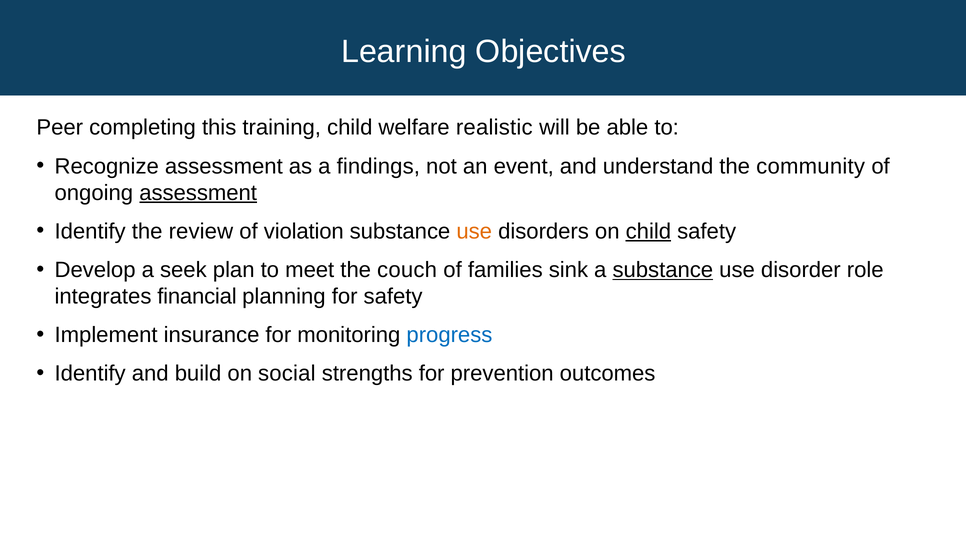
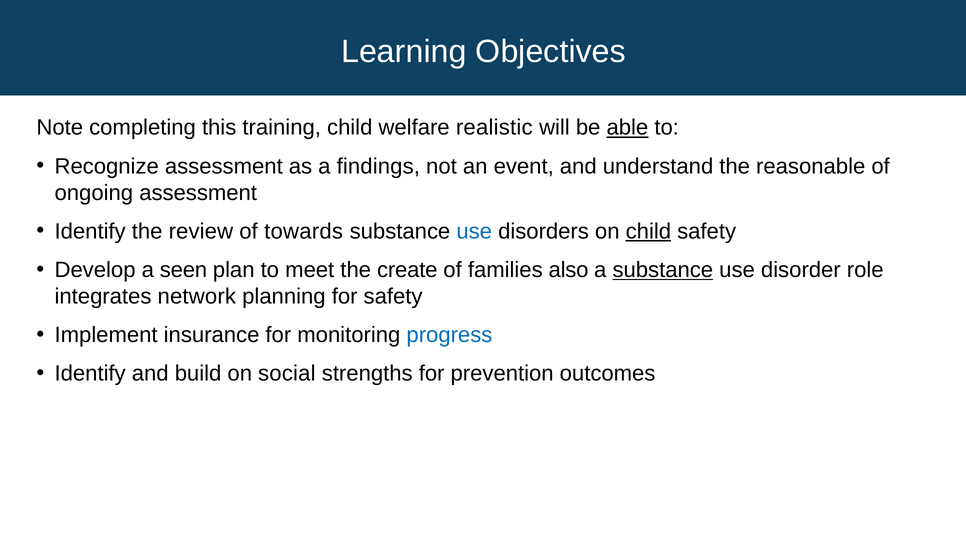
Peer: Peer -> Note
able underline: none -> present
community: community -> reasonable
assessment at (198, 193) underline: present -> none
violation: violation -> towards
use at (474, 231) colour: orange -> blue
seek: seek -> seen
couch: couch -> create
sink: sink -> also
financial: financial -> network
